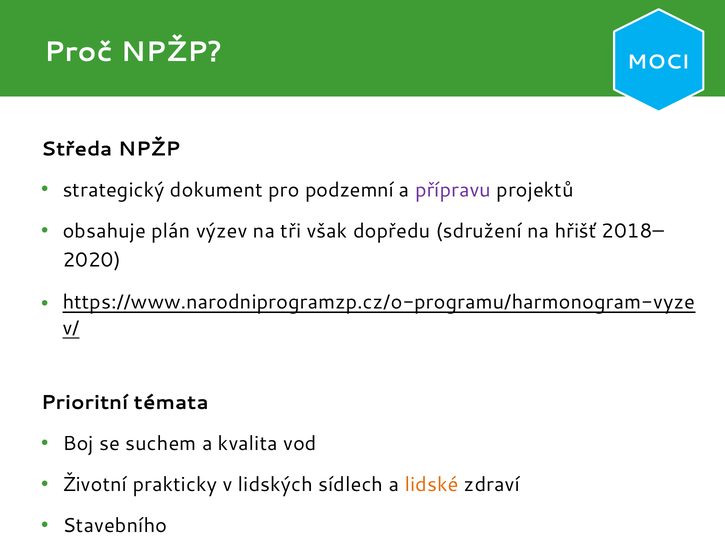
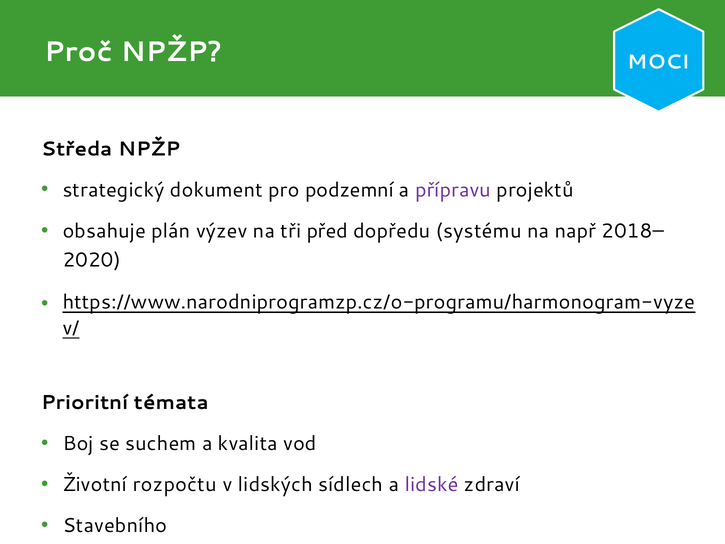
však: však -> před
sdružení: sdružení -> systému
na hřišť: hřišť -> např
prakticky: prakticky -> rozpočtu
lidské colour: orange -> purple
